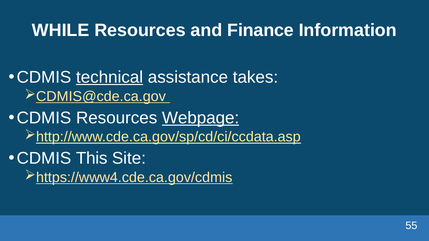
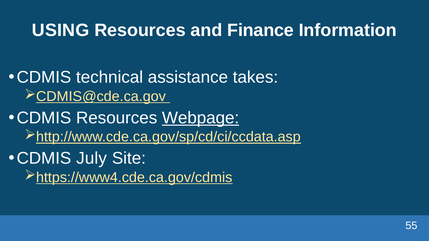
WHILE: WHILE -> USING
technical underline: present -> none
This: This -> July
